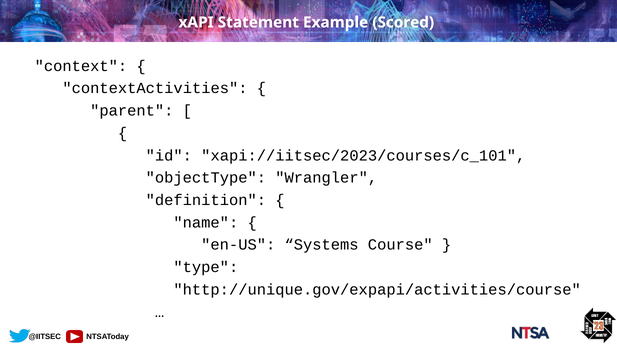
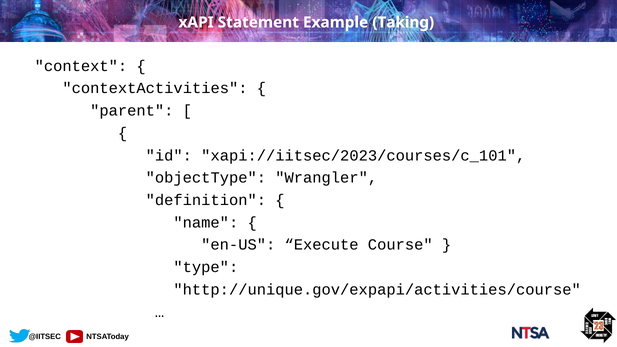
Scored: Scored -> Taking
Systems: Systems -> Execute
